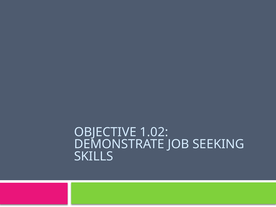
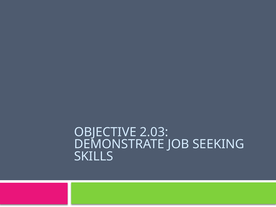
1.02: 1.02 -> 2.03
